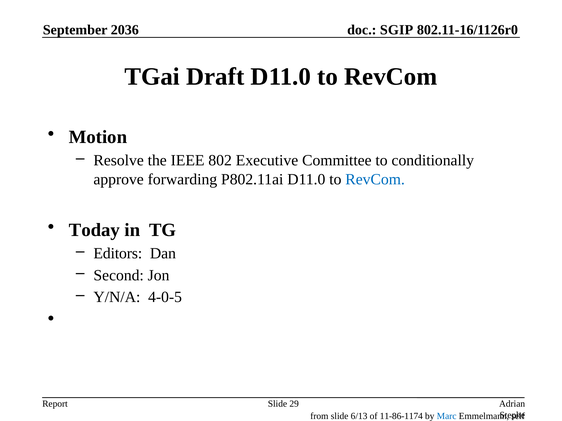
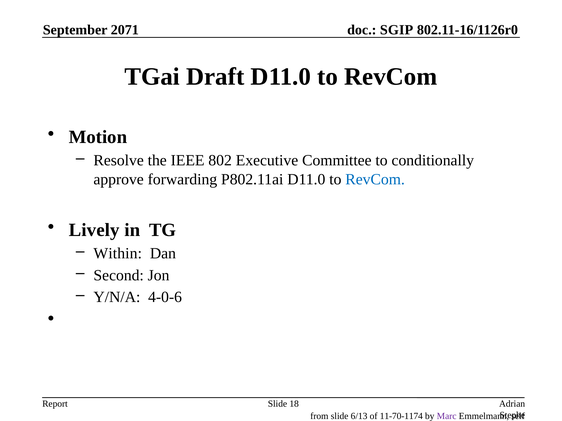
2036: 2036 -> 2071
Today: Today -> Lively
Editors: Editors -> Within
4-0-5: 4-0-5 -> 4-0-6
29: 29 -> 18
11-86-1174: 11-86-1174 -> 11-70-1174
Marc colour: blue -> purple
